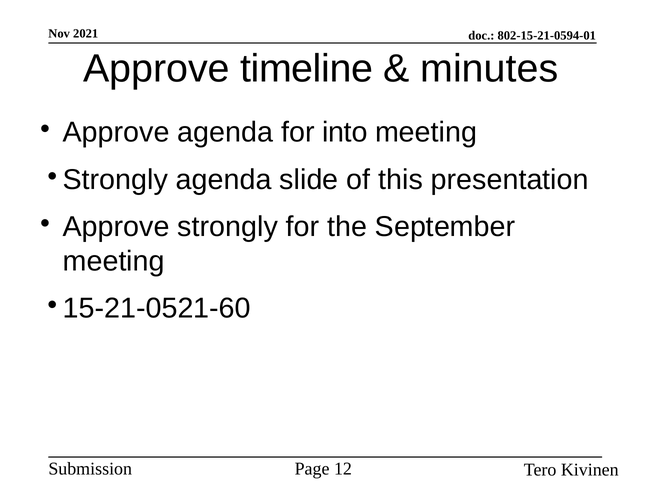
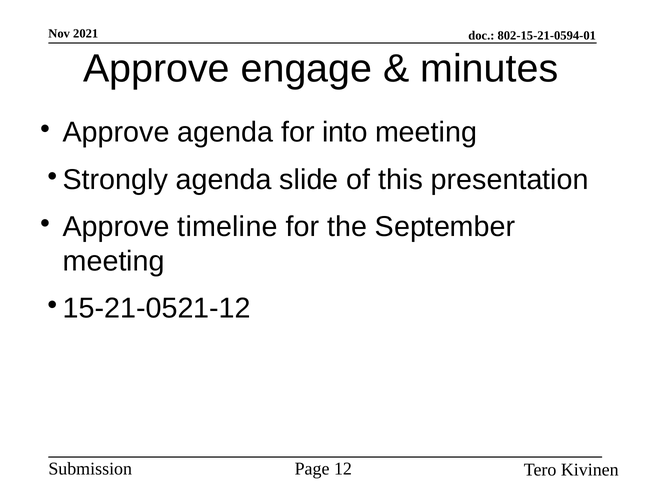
timeline: timeline -> engage
Approve strongly: strongly -> timeline
15-21-0521-60: 15-21-0521-60 -> 15-21-0521-12
